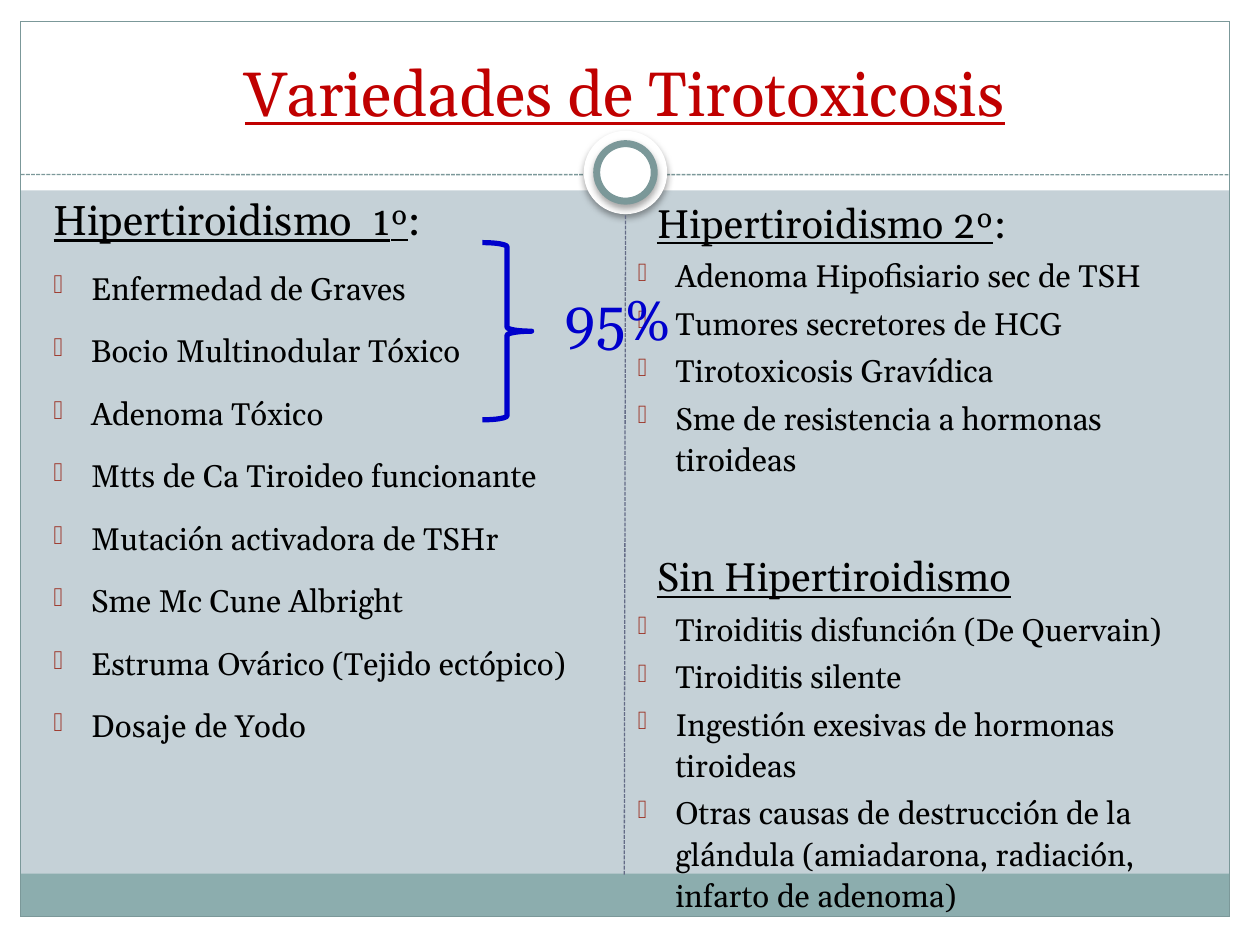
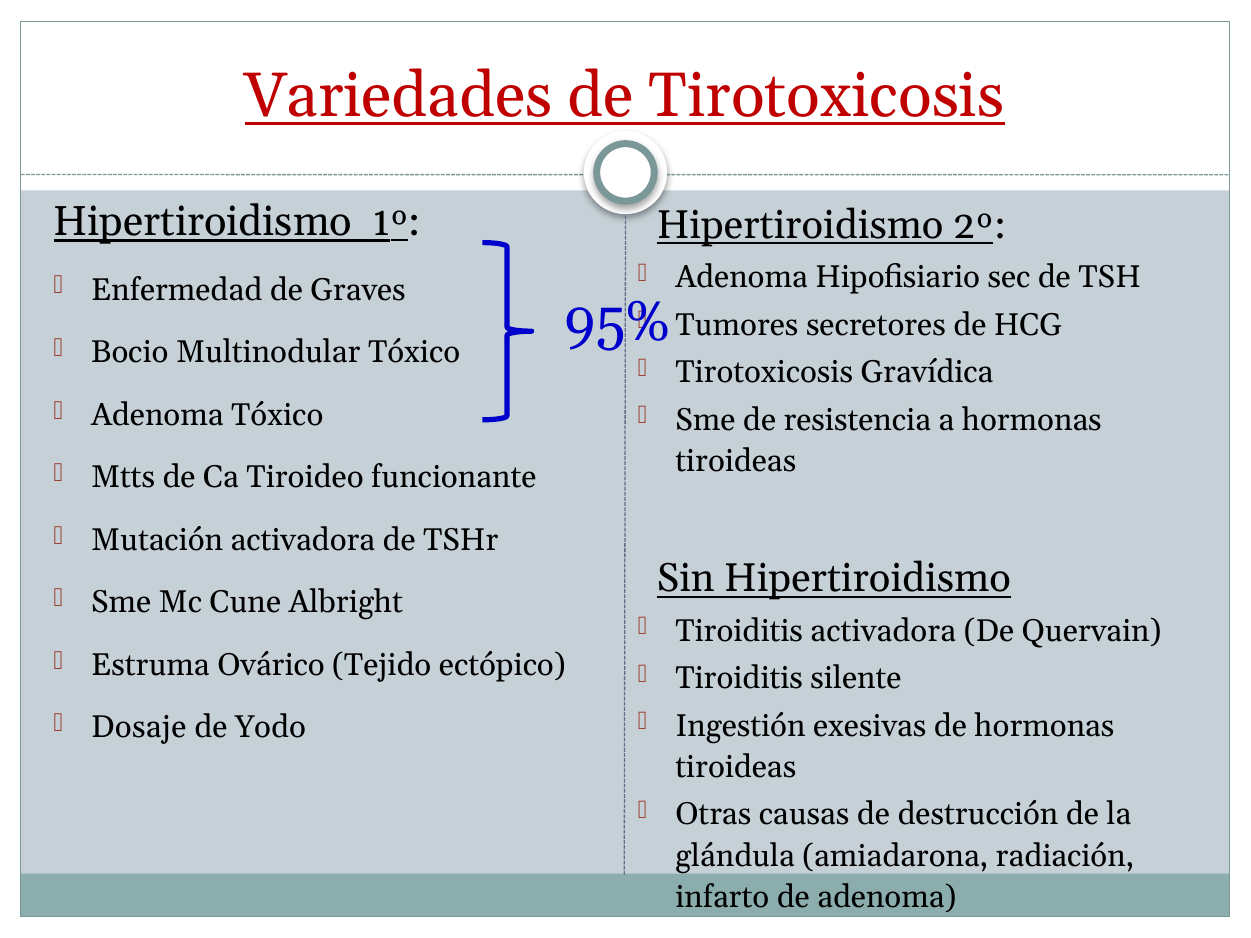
Tiroiditis disfunción: disfunción -> activadora
